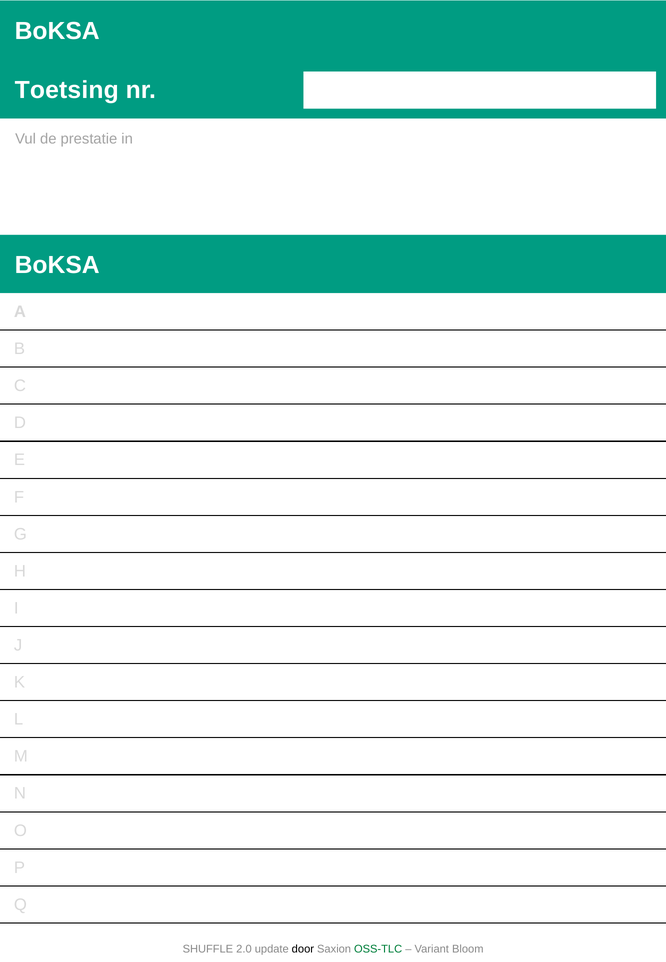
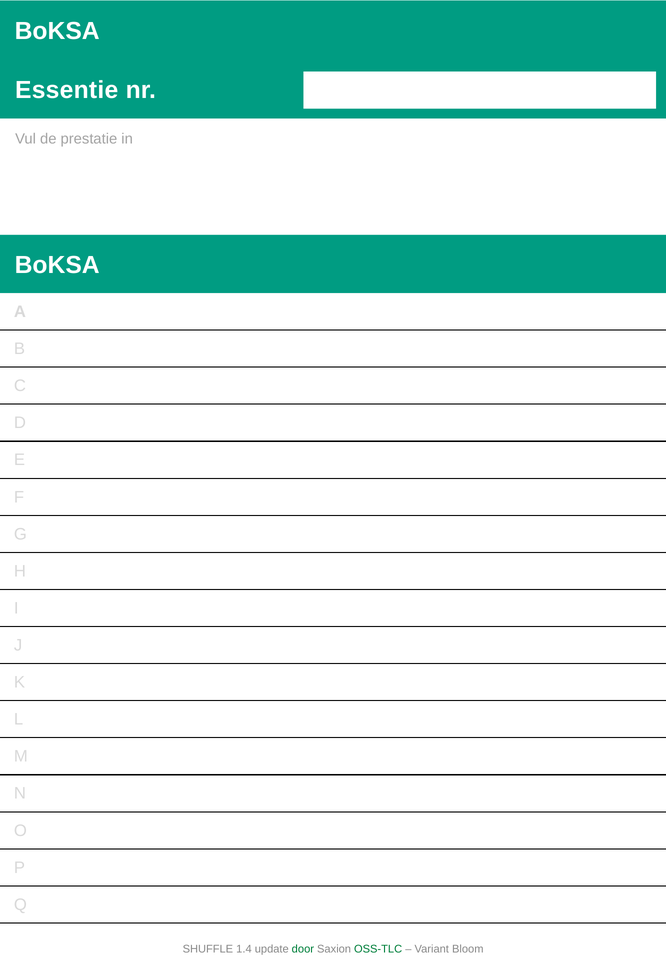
Toetsing: Toetsing -> Essentie
2.0: 2.0 -> 1.4
door colour: black -> green
